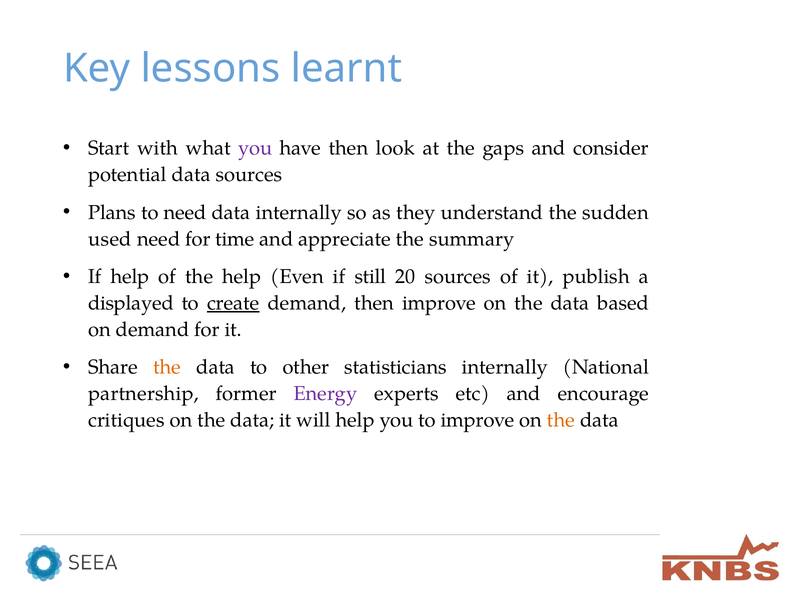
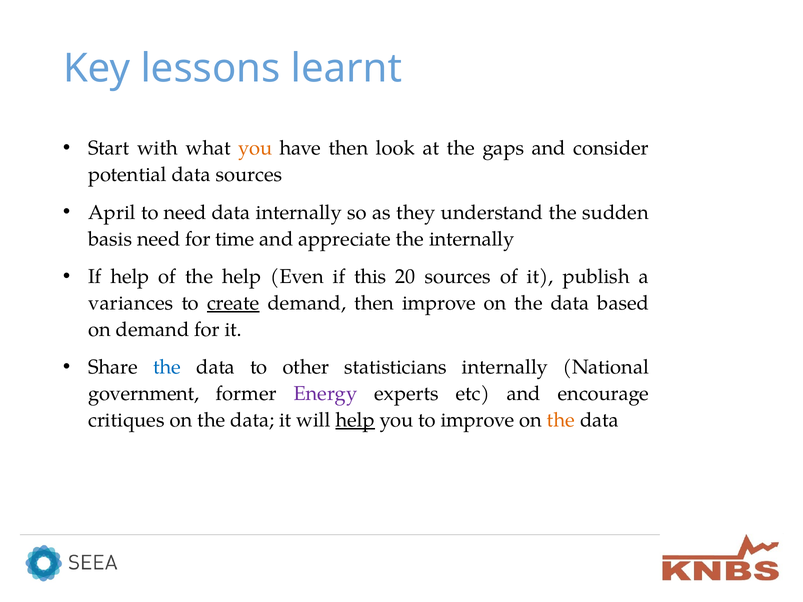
you at (255, 148) colour: purple -> orange
Plans: Plans -> April
used: used -> basis
the summary: summary -> internally
still: still -> this
displayed: displayed -> variances
the at (167, 367) colour: orange -> blue
partnership: partnership -> government
help at (355, 420) underline: none -> present
